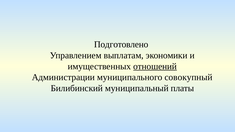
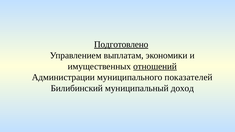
Подготовлено underline: none -> present
совокупный: совокупный -> показателей
платы: платы -> доход
